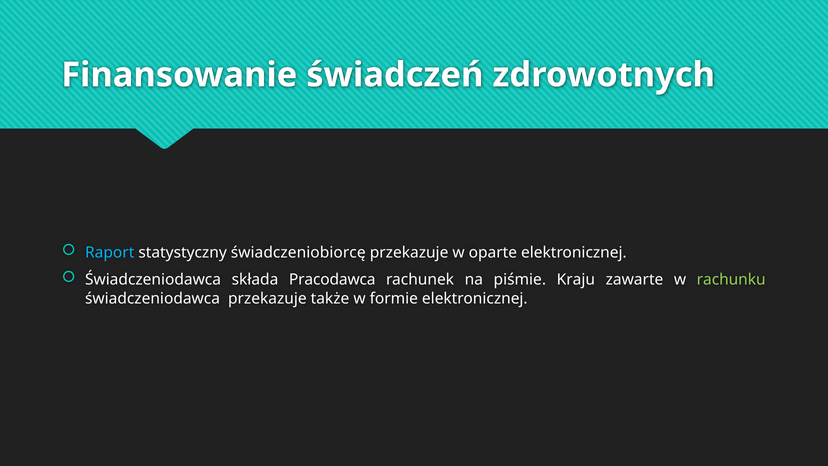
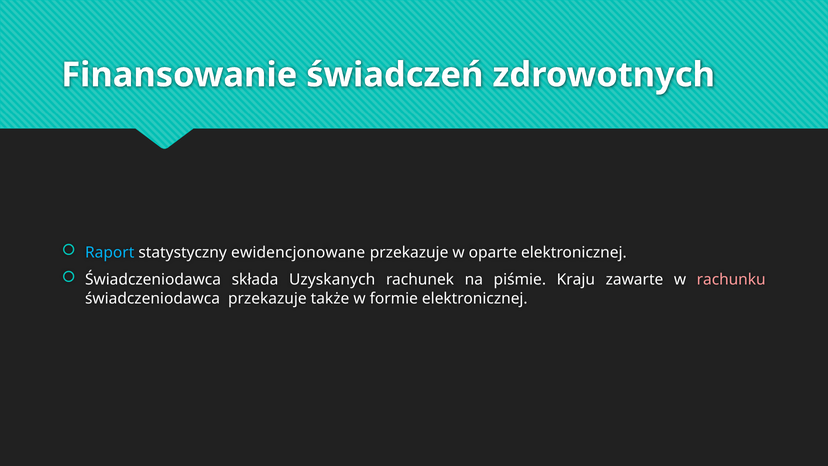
świadczeniobiorcę: świadczeniobiorcę -> ewidencjonowane
Pracodawca: Pracodawca -> Uzyskanych
rachunku colour: light green -> pink
